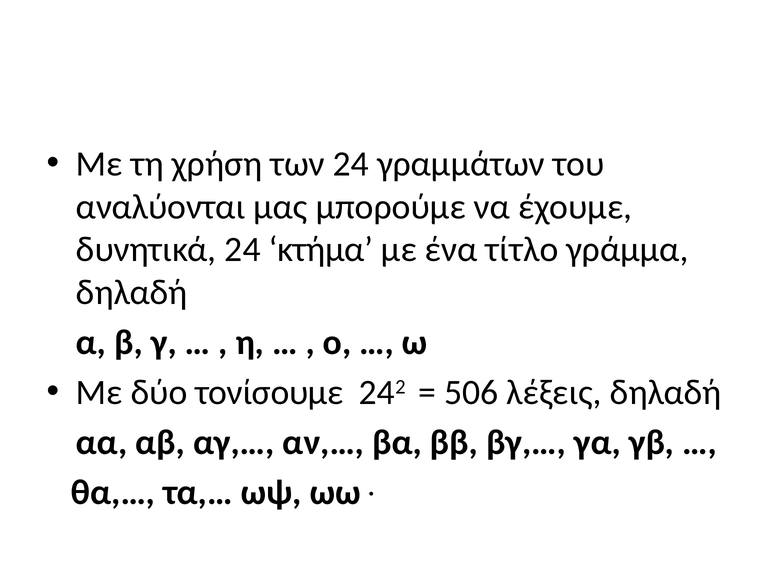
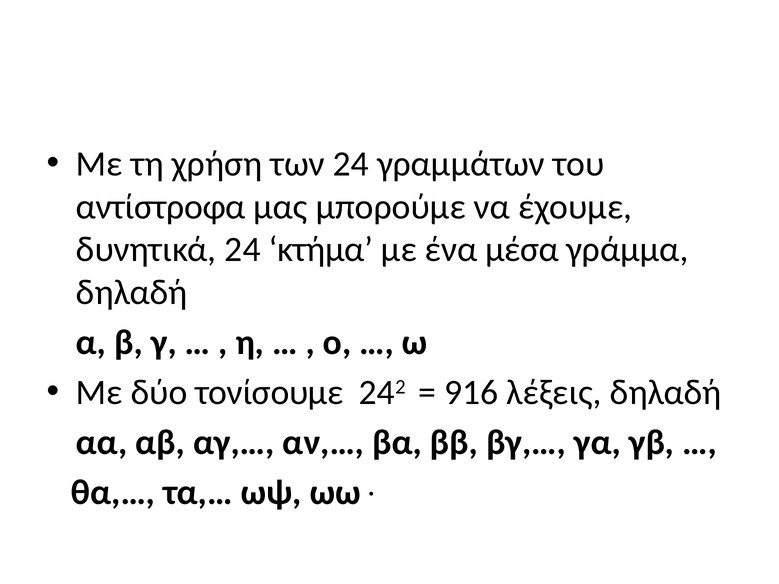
αναλύονται: αναλύονται -> αντίστροφα
τίτλο: τίτλο -> μέσα
506: 506 -> 916
